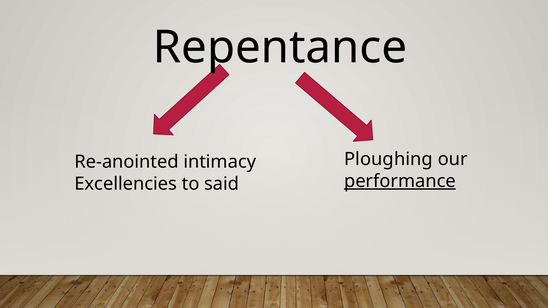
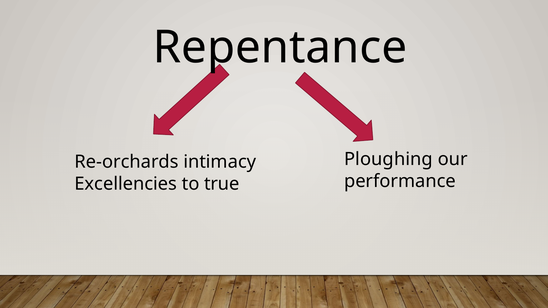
Re-anointed: Re-anointed -> Re-orchards
performance underline: present -> none
said: said -> true
